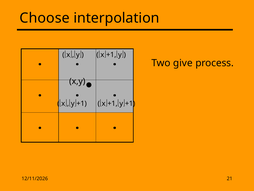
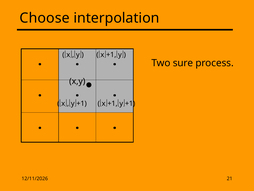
give: give -> sure
